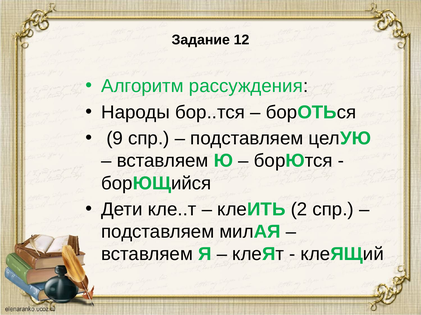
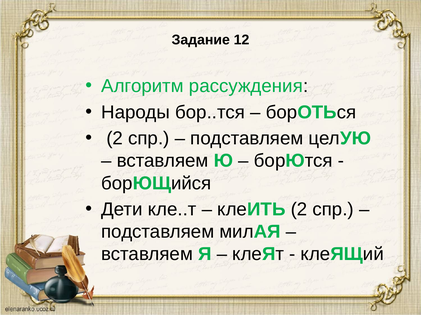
9 at (115, 139): 9 -> 2
